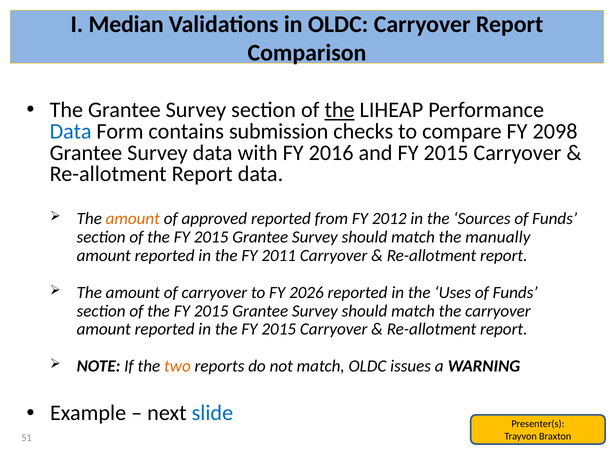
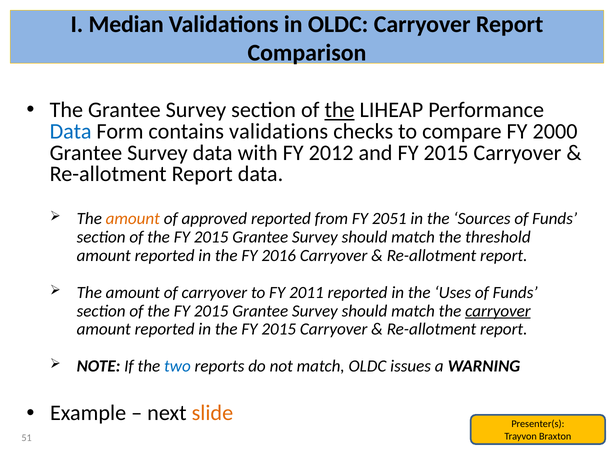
contains submission: submission -> validations
2098: 2098 -> 2000
2016: 2016 -> 2012
2012: 2012 -> 2051
manually: manually -> threshold
2011: 2011 -> 2016
2026: 2026 -> 2011
carryover at (498, 311) underline: none -> present
two colour: orange -> blue
slide colour: blue -> orange
